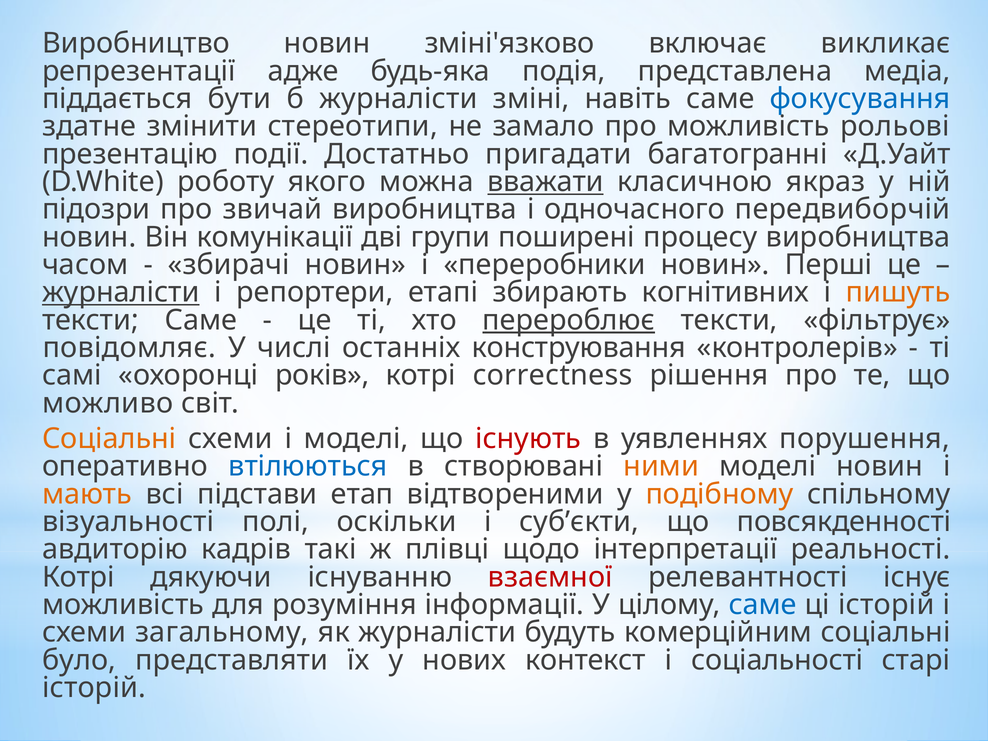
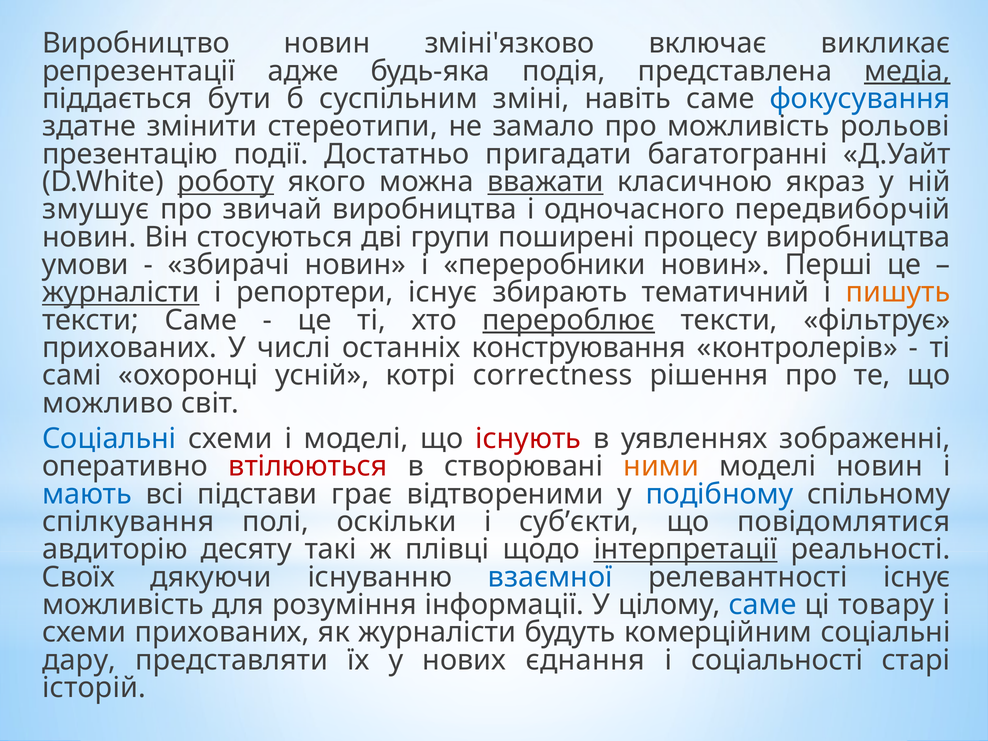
медіа underline: none -> present
б журналісти: журналісти -> суспільним
роботу underline: none -> present
підозри: підозри -> змушує
комунікації: комунікації -> стосуються
часом: часом -> умови
репортери етапі: етапі -> існує
когнітивних: когнітивних -> тематичний
повідомляє at (129, 348): повідомляє -> прихованих
років: років -> усній
Соціальні at (109, 439) colour: orange -> blue
порушення: порушення -> зображенні
втілюються colour: blue -> red
мають colour: orange -> blue
етап: етап -> грає
подібному colour: orange -> blue
візуальності: візуальності -> спілкування
повсякденності: повсякденності -> повідомлятися
кадрів: кадрів -> десяту
інтерпретації underline: none -> present
Котрі at (78, 577): Котрі -> Своїх
взаємної colour: red -> blue
ці історій: історій -> товару
схеми загальному: загальному -> прихованих
було: було -> дару
контекст: контекст -> єднання
